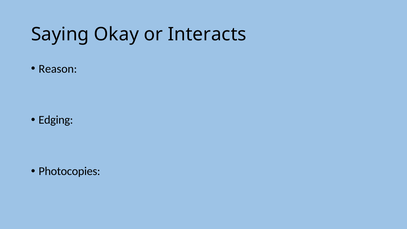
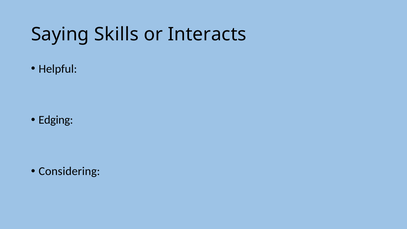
Okay: Okay -> Skills
Reason: Reason -> Helpful
Photocopies: Photocopies -> Considering
